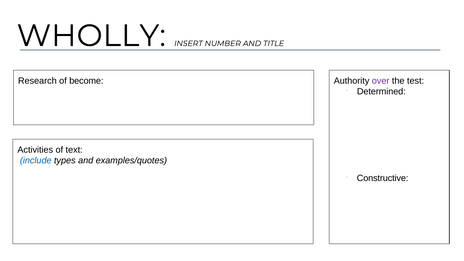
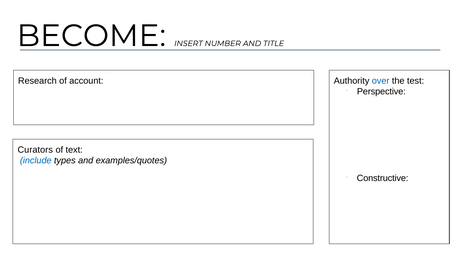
WHOLLY: WHOLLY -> BECOME
become: become -> account
over colour: purple -> blue
Determined: Determined -> Perspective
Activities: Activities -> Curators
